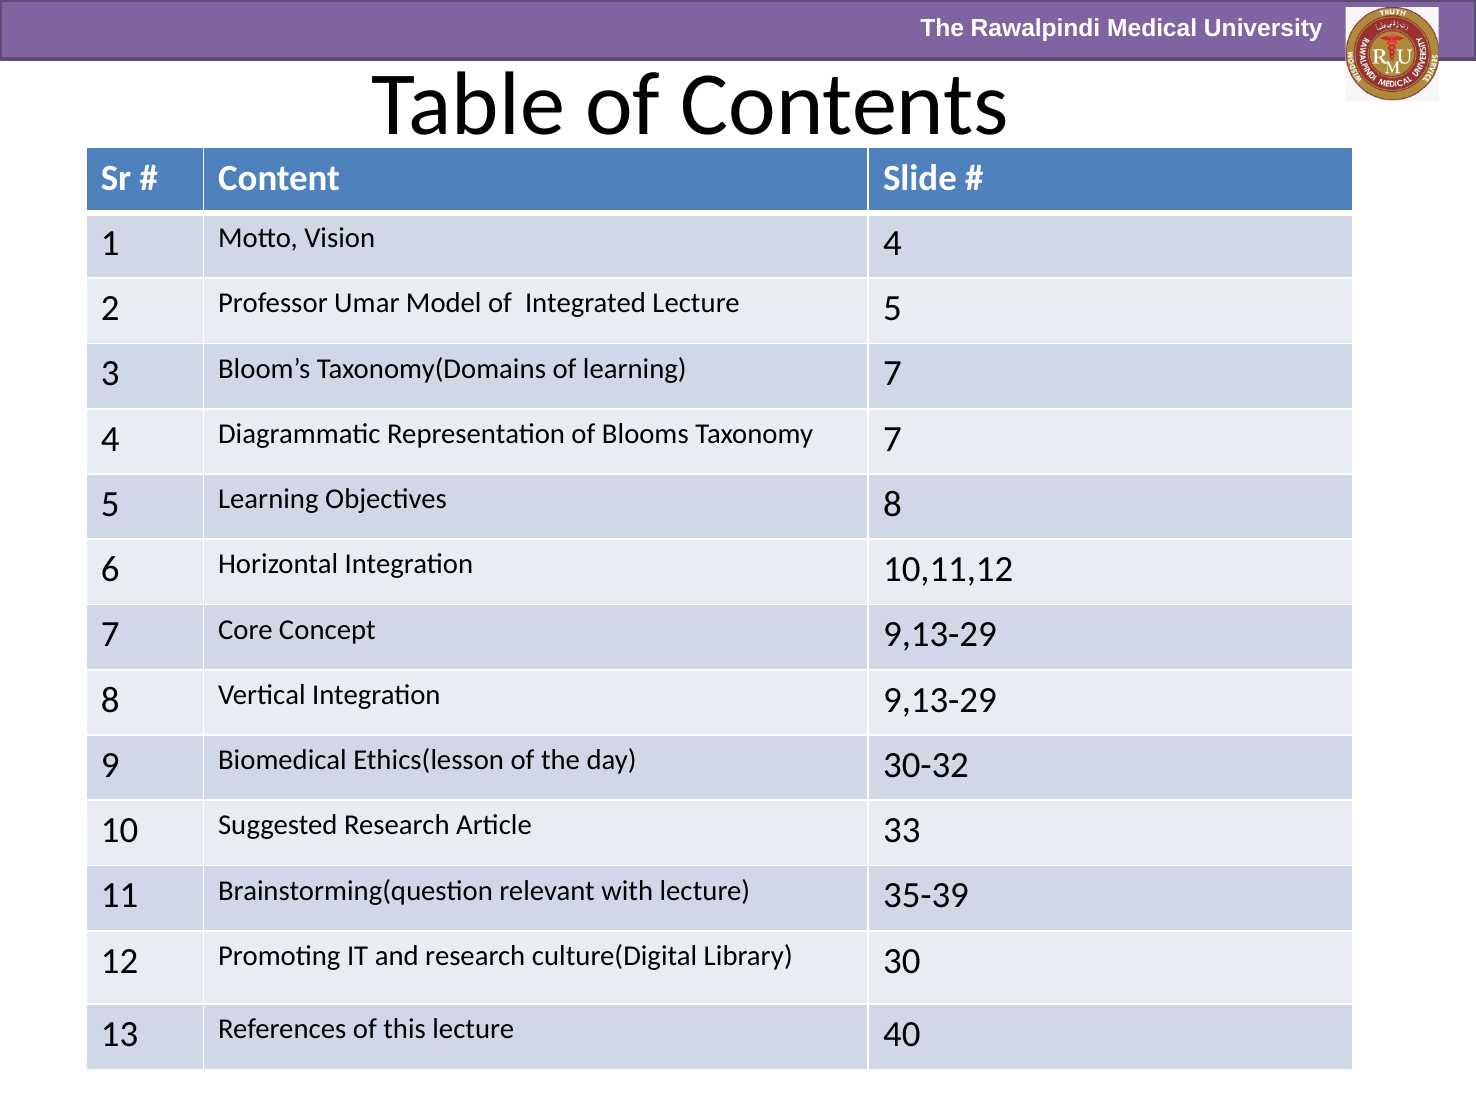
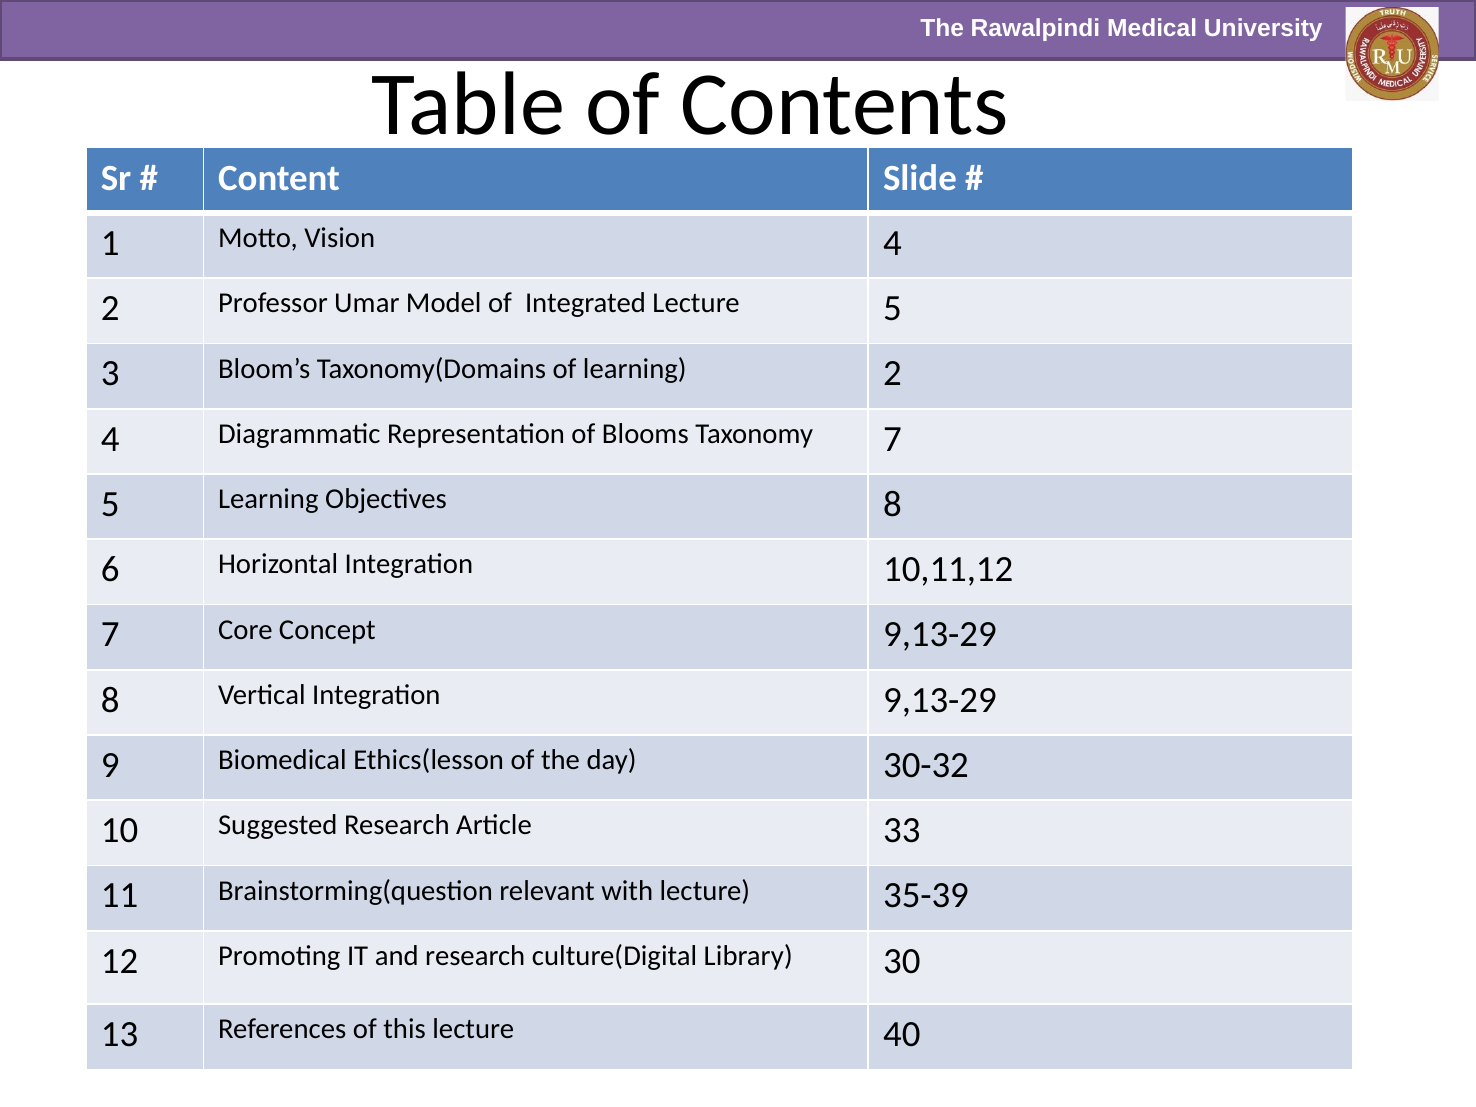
learning 7: 7 -> 2
